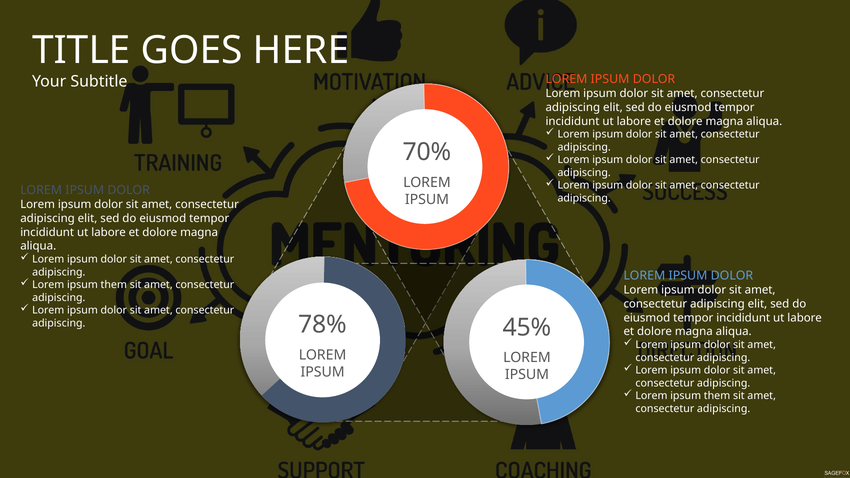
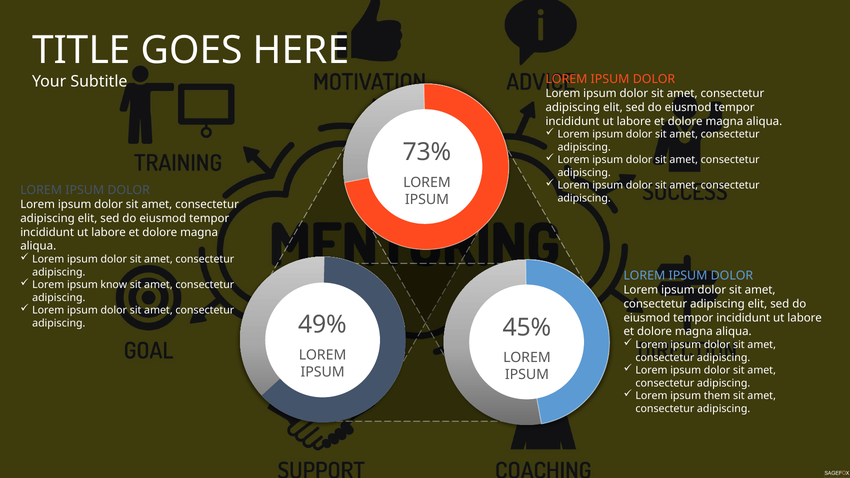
70%: 70% -> 73%
them at (114, 285): them -> know
78%: 78% -> 49%
